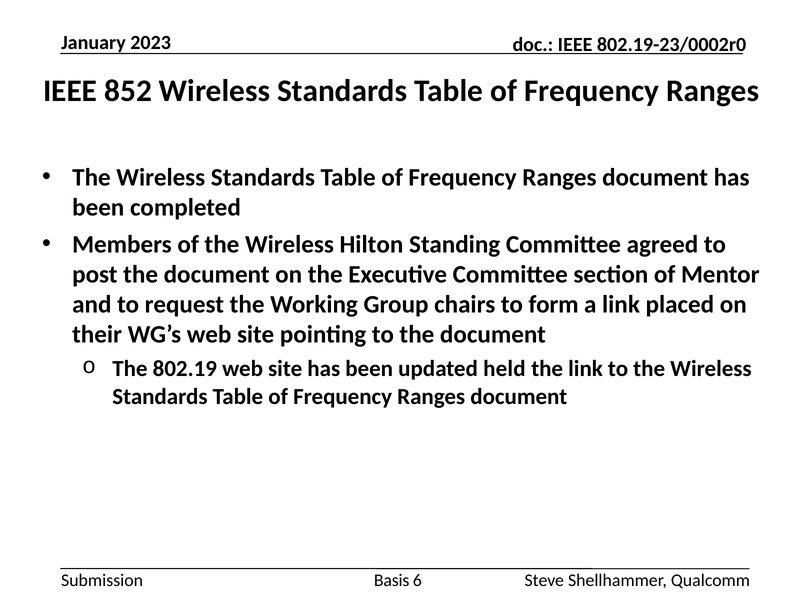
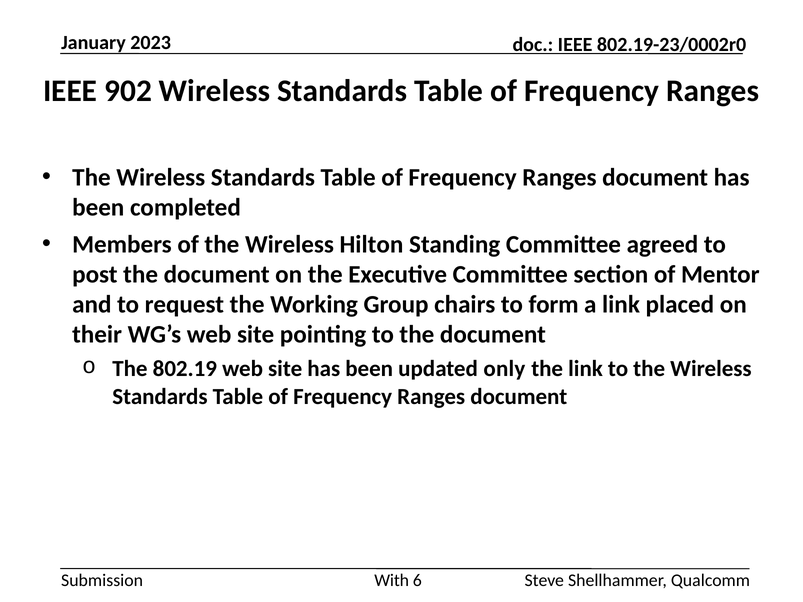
852: 852 -> 902
held: held -> only
Basis: Basis -> With
